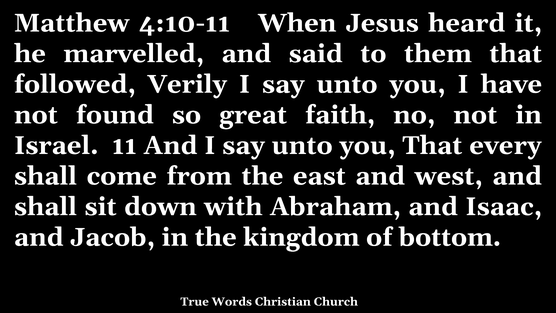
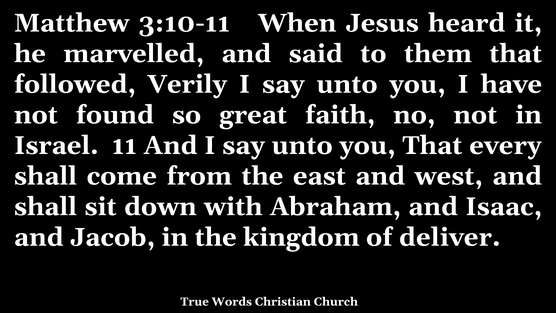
4:10-11: 4:10-11 -> 3:10-11
bottom: bottom -> deliver
